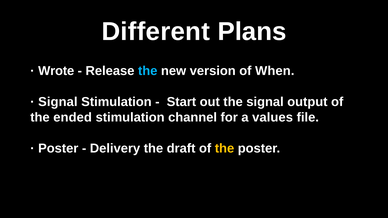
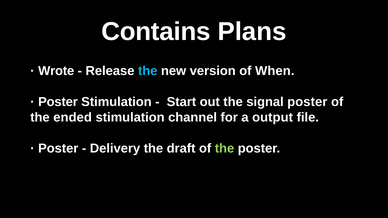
Different: Different -> Contains
Signal at (58, 102): Signal -> Poster
signal output: output -> poster
values: values -> output
the at (225, 149) colour: yellow -> light green
